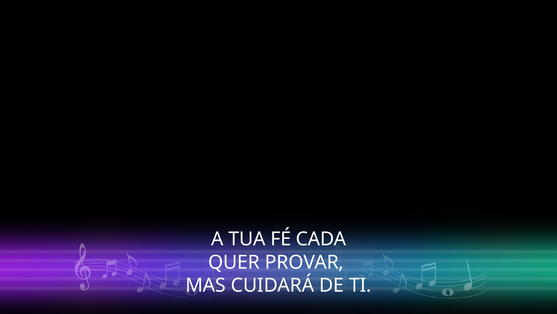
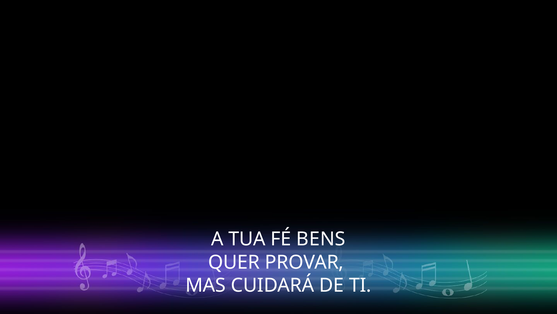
CADA: CADA -> BENS
